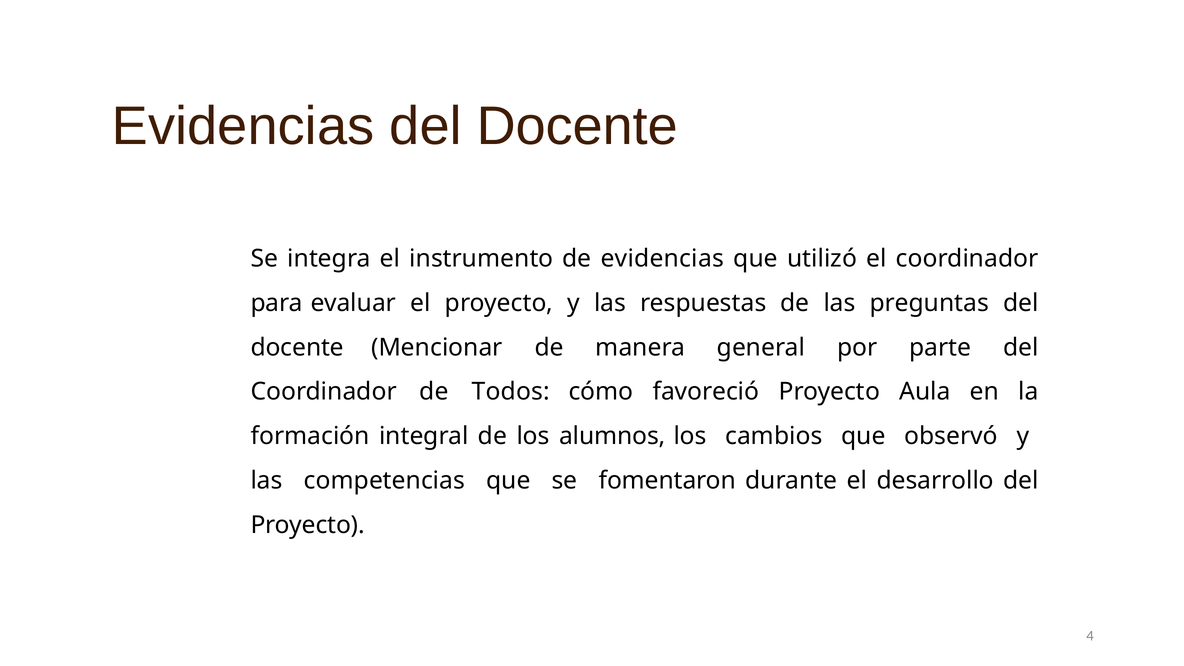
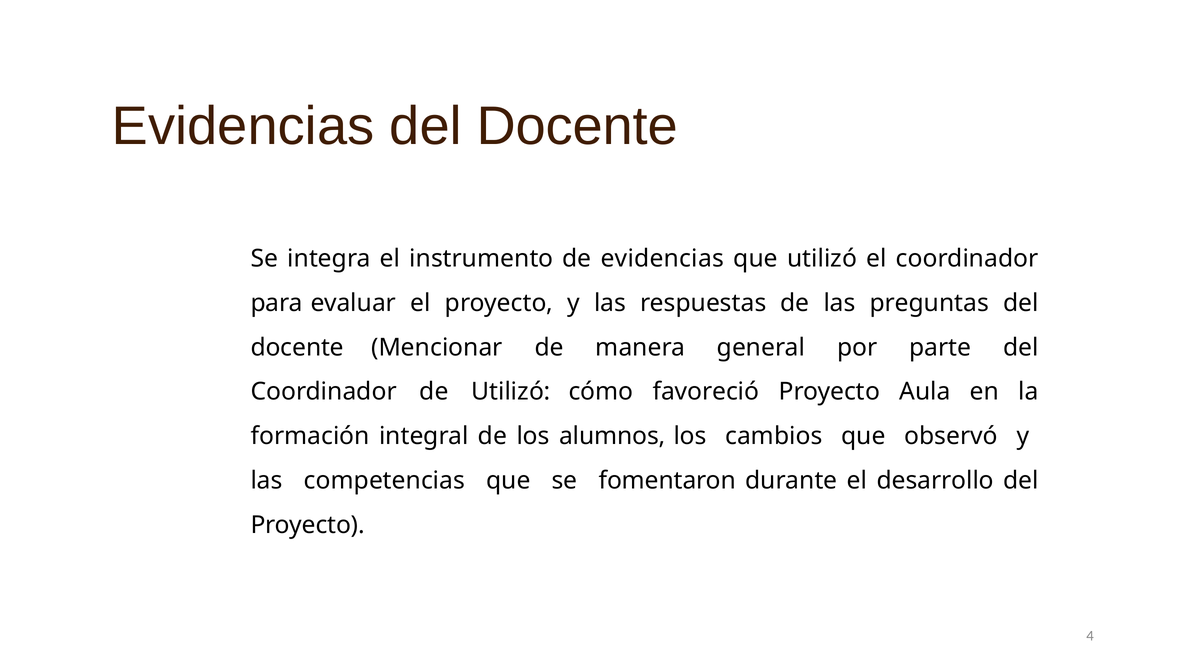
de Todos: Todos -> Utilizó
